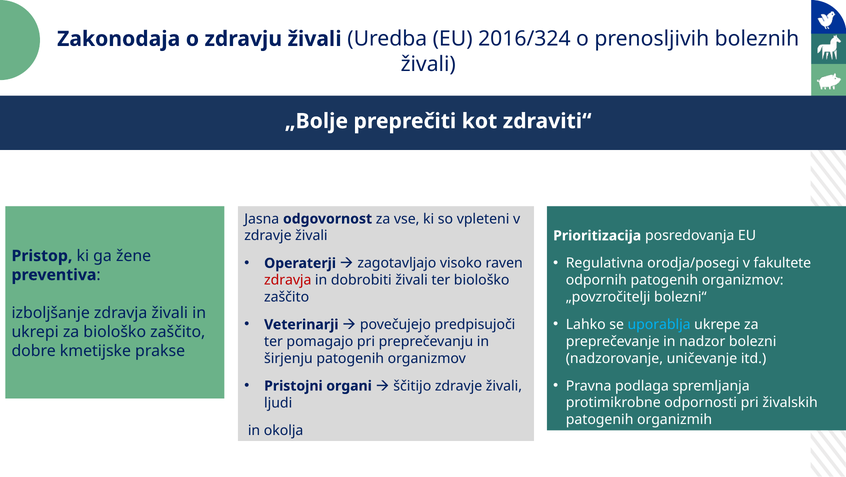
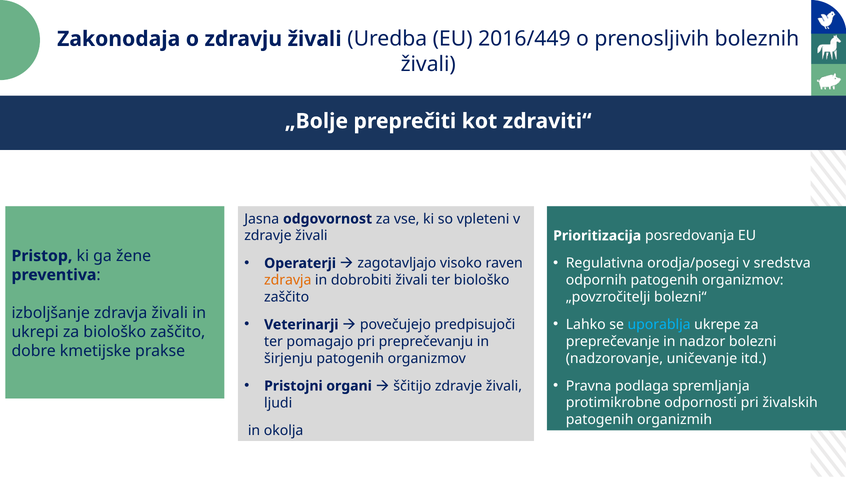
2016/324: 2016/324 -> 2016/449
fakultete: fakultete -> sredstva
zdravja at (288, 280) colour: red -> orange
